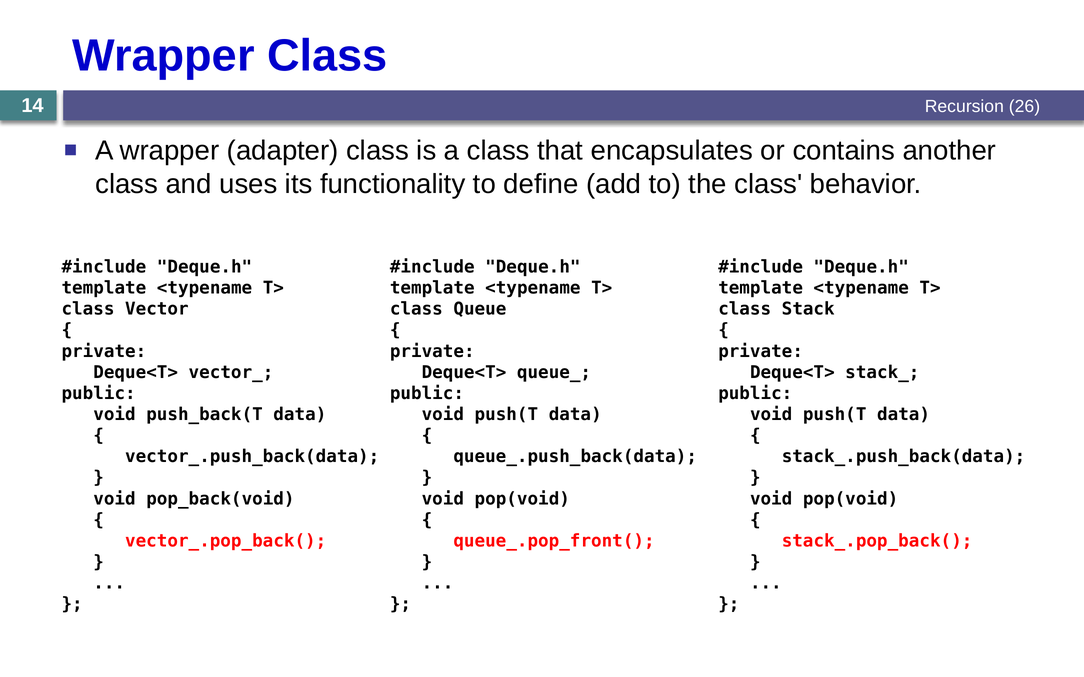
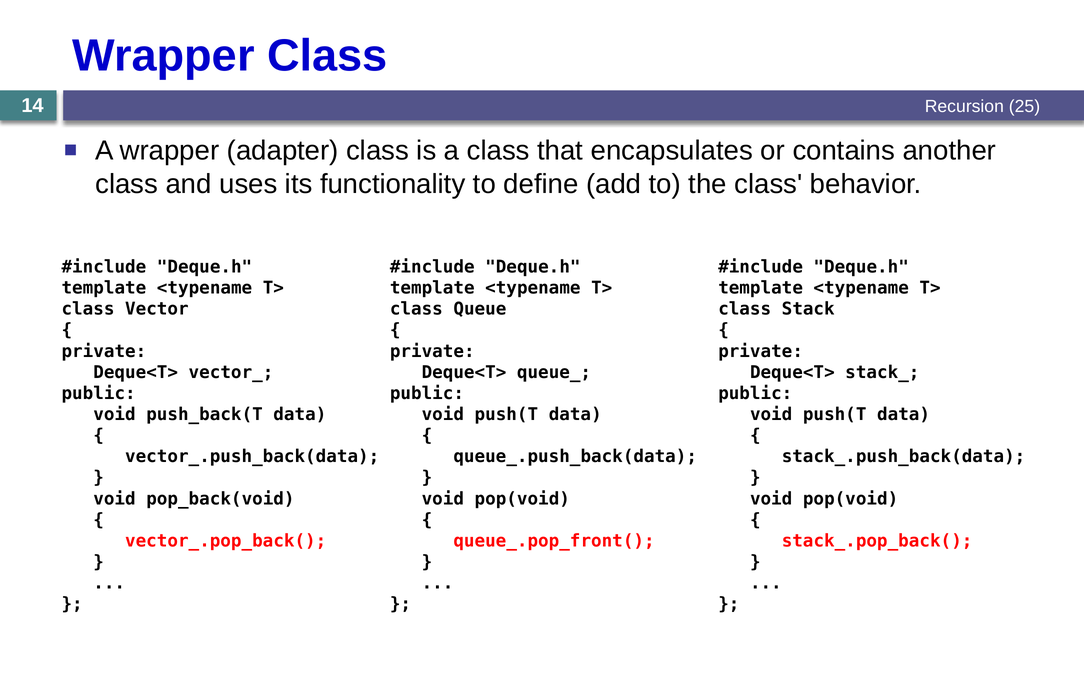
26: 26 -> 25
